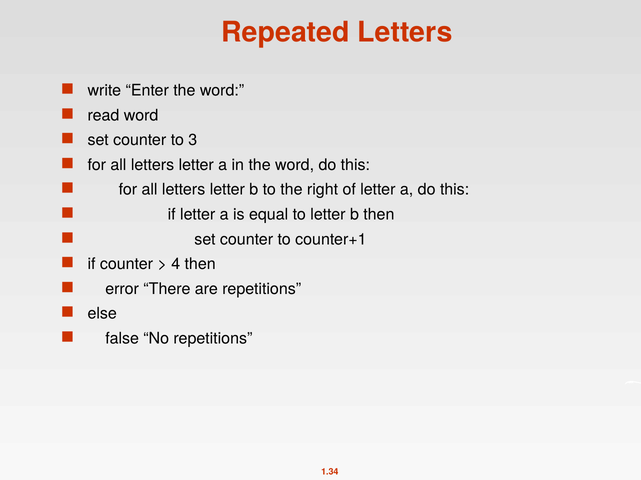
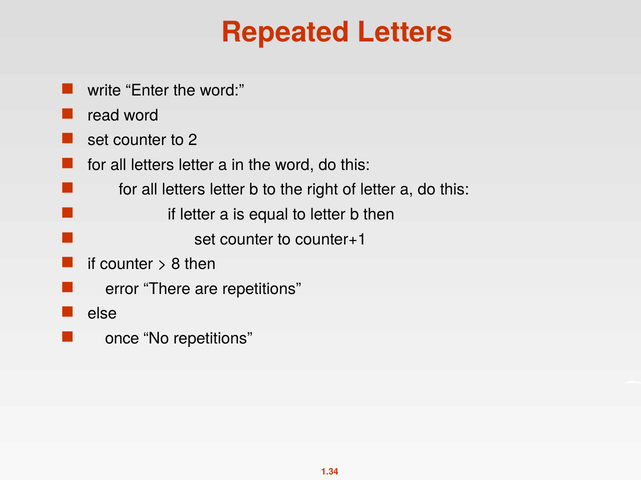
3: 3 -> 2
4: 4 -> 8
false: false -> once
